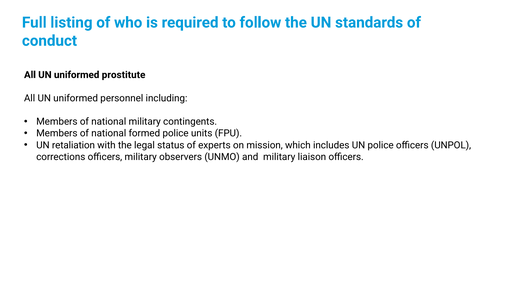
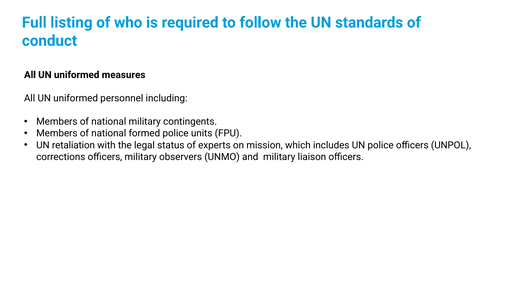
prostitute: prostitute -> measures
